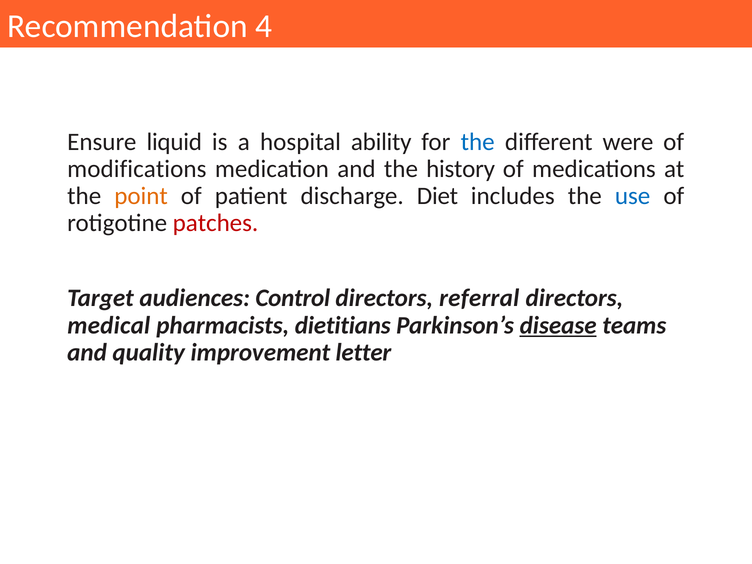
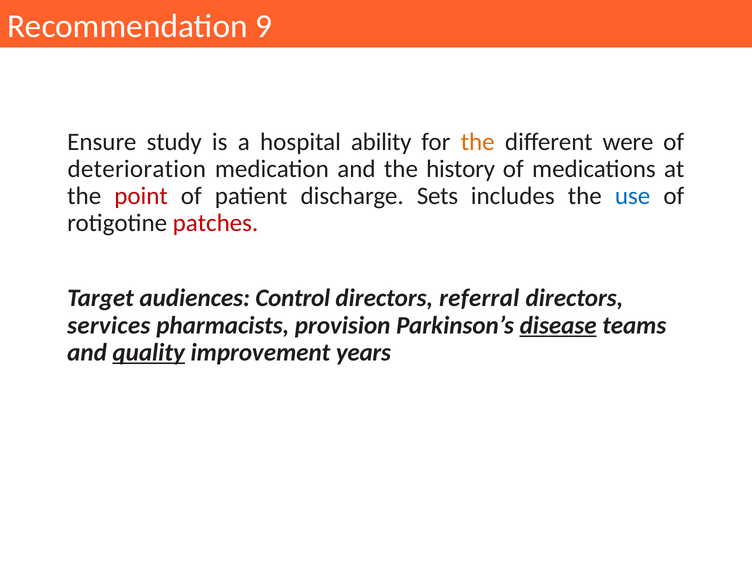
4: 4 -> 9
liquid: liquid -> study
the at (478, 142) colour: blue -> orange
modifications: modifications -> deterioration
point colour: orange -> red
Diet: Diet -> Sets
medical: medical -> services
dietitians: dietitians -> provision
quality underline: none -> present
letter: letter -> years
